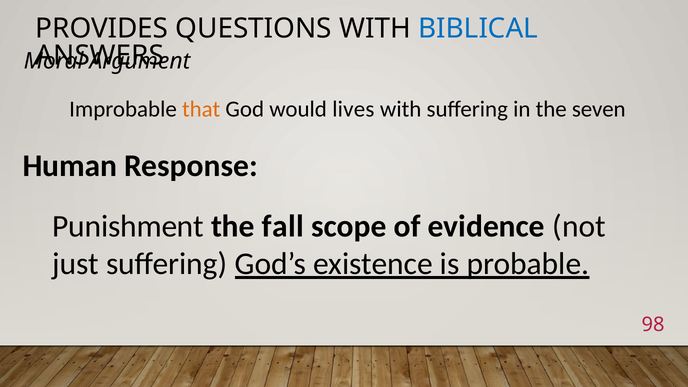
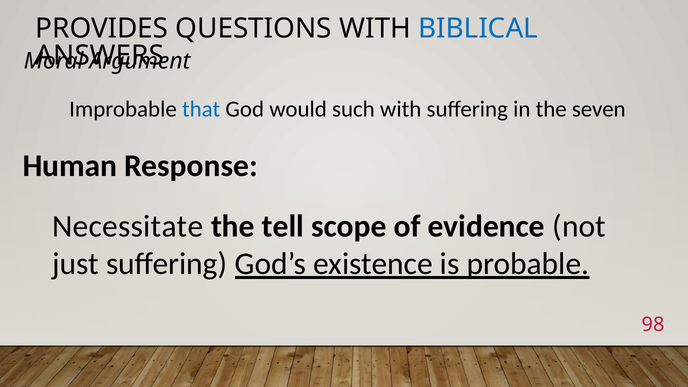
that colour: orange -> blue
lives: lives -> such
Punishment: Punishment -> Necessitate
fall: fall -> tell
